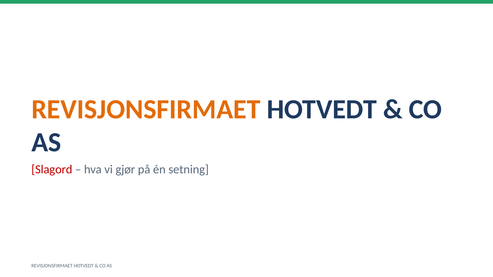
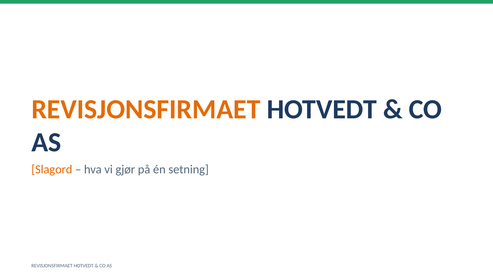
Slagord colour: red -> orange
